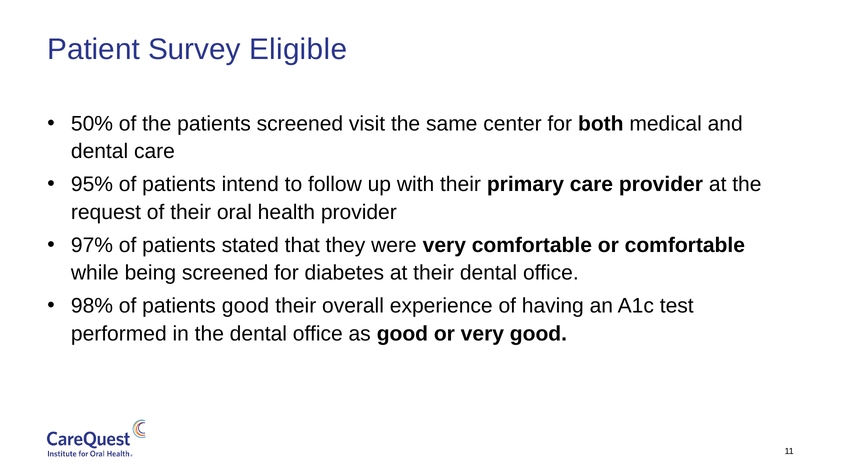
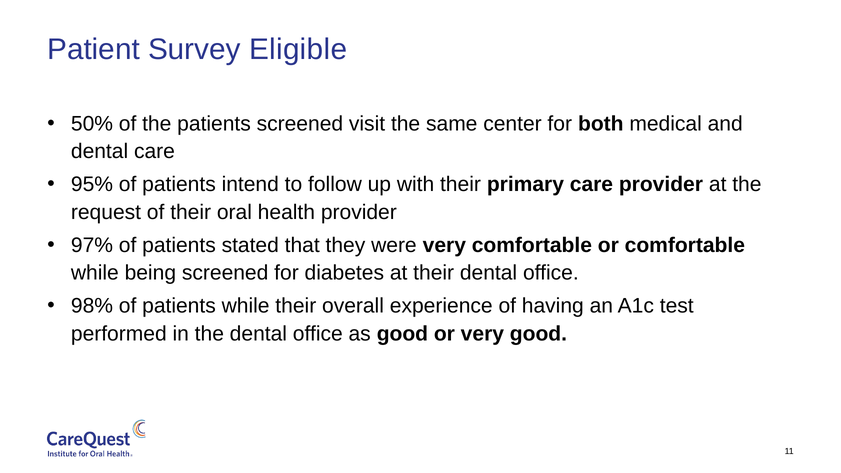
patients good: good -> while
